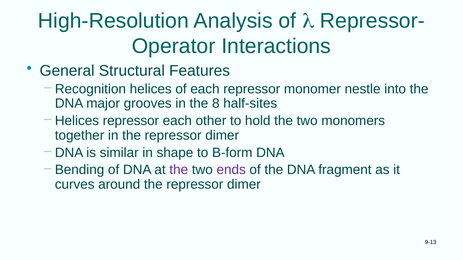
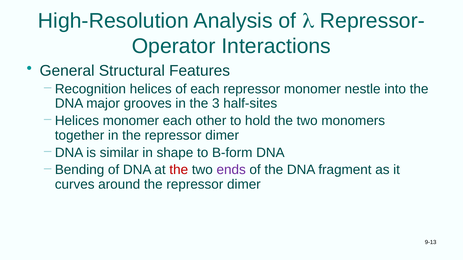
8: 8 -> 3
Helices repressor: repressor -> monomer
the at (179, 170) colour: purple -> red
